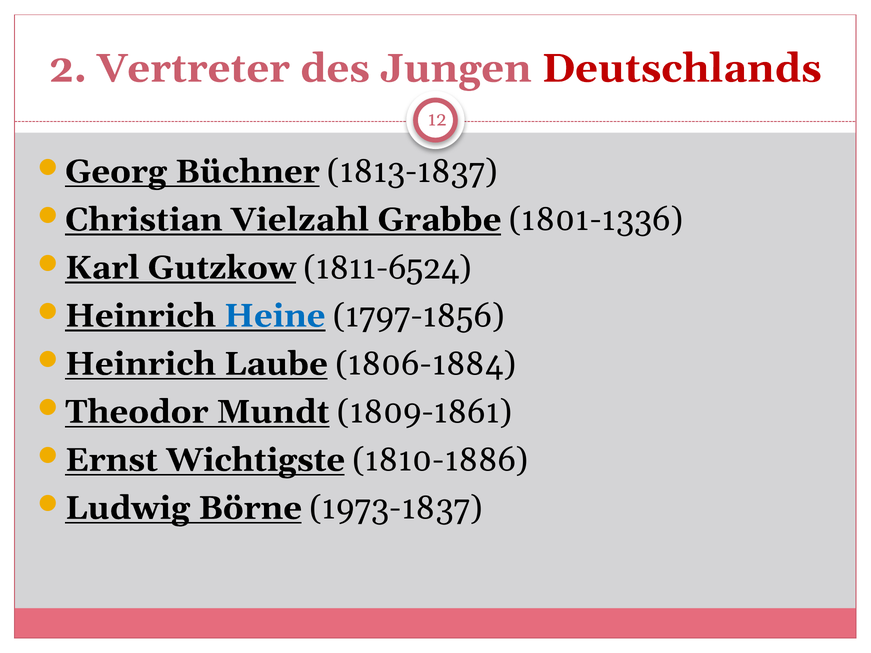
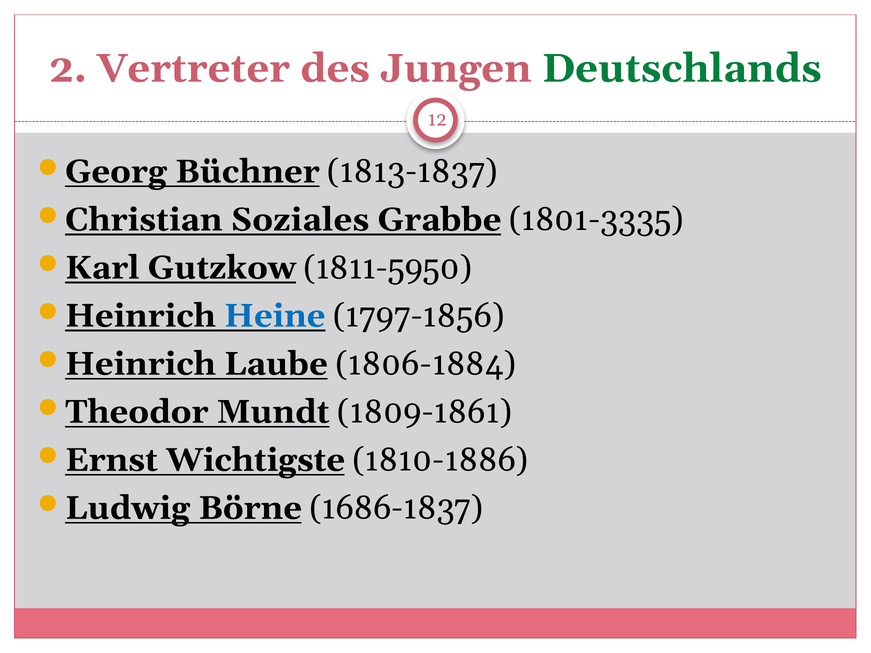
Deutschlands colour: red -> green
Vielzahl: Vielzahl -> Soziales
1801-1336: 1801-1336 -> 1801-3335
1811-6524: 1811-6524 -> 1811-5950
1973-1837: 1973-1837 -> 1686-1837
